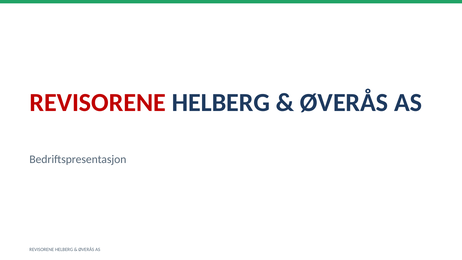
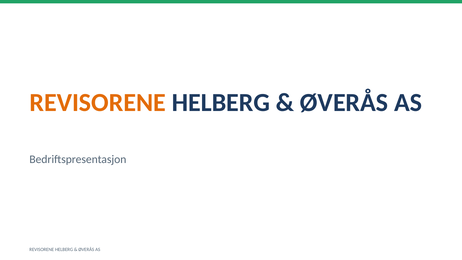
REVISORENE at (98, 102) colour: red -> orange
